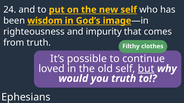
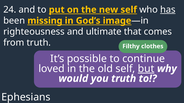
has underline: none -> present
wisdom: wisdom -> missing
impurity: impurity -> ultimate
